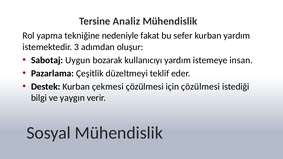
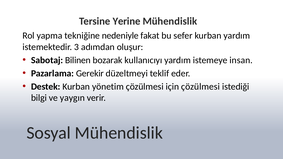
Analiz: Analiz -> Yerine
Uygun: Uygun -> Bilinen
Çeşitlik: Çeşitlik -> Gerekir
çekmesi: çekmesi -> yönetim
